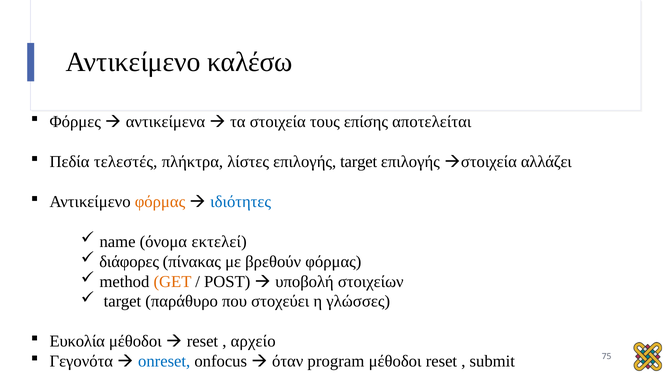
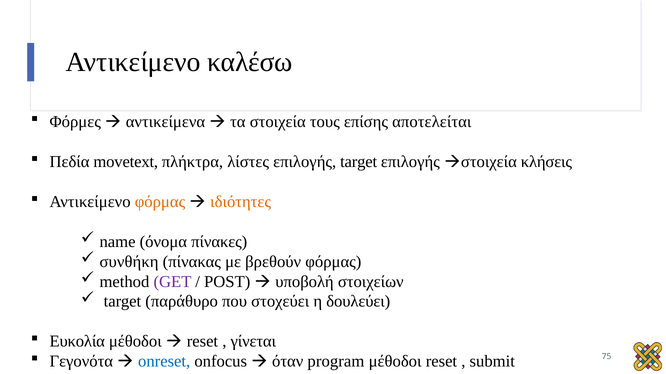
τελεστές: τελεστές -> movetext
αλλάζει: αλλάζει -> κλήσεις
ιδιότητες colour: blue -> orange
εκτελεί: εκτελεί -> πίνακες
διάφορες: διάφορες -> συνθήκη
GET colour: orange -> purple
γλώσσες: γλώσσες -> δουλεύει
αρχείο: αρχείο -> γίνεται
